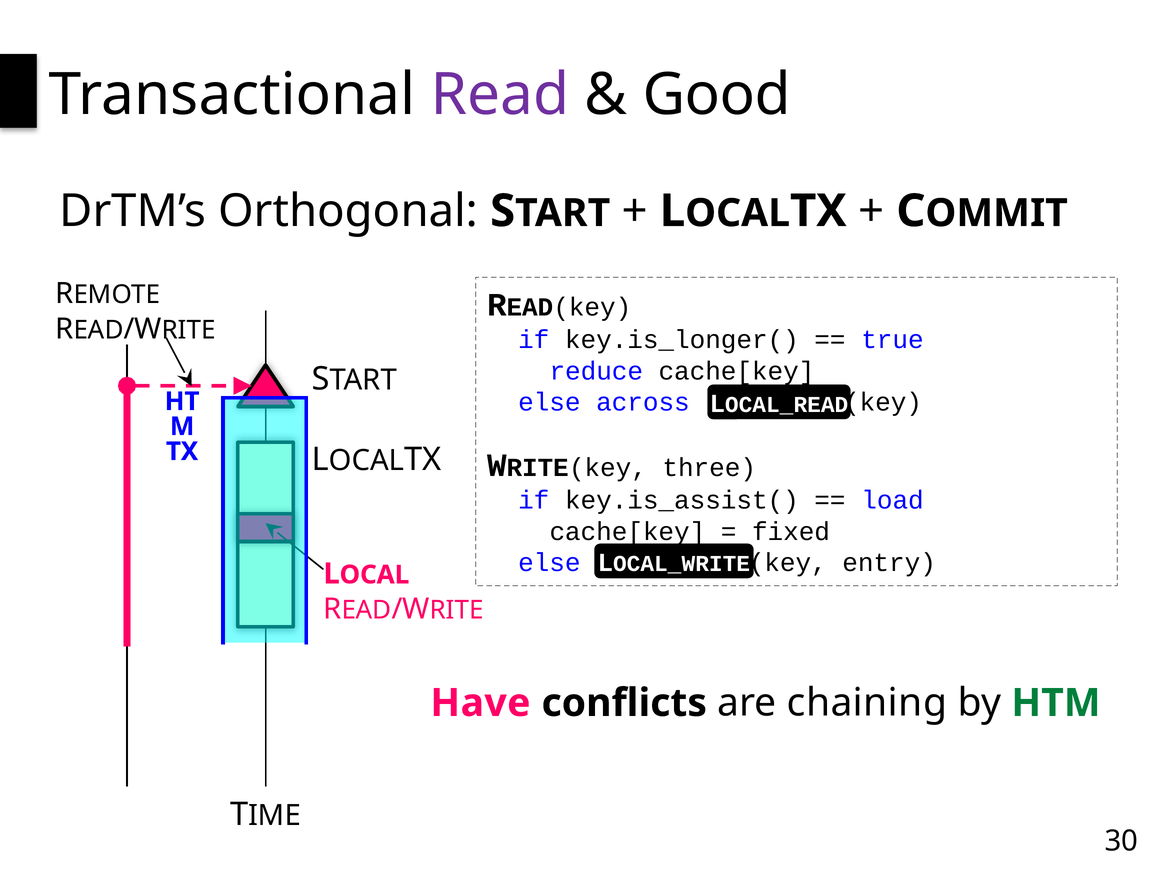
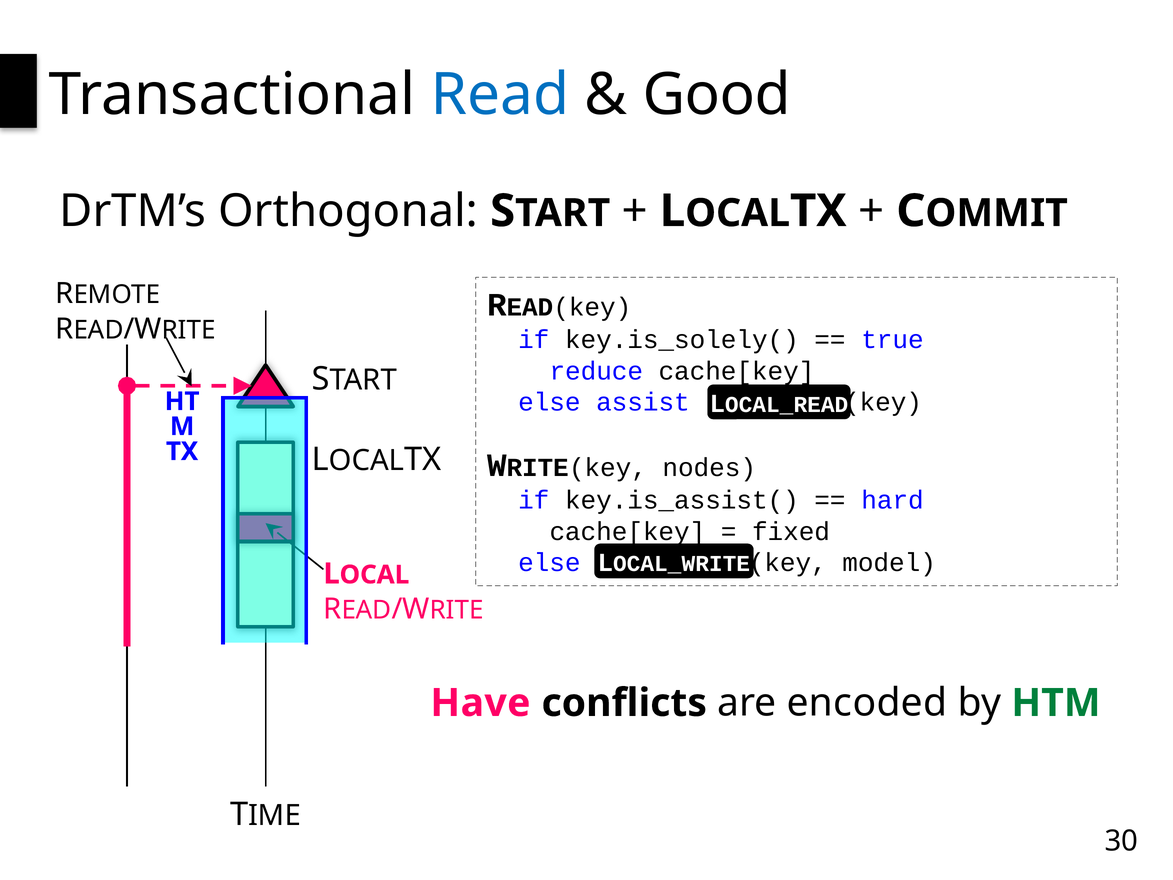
Read colour: purple -> blue
key.is_longer(: key.is_longer( -> key.is_solely(
across: across -> assist
three: three -> nodes
load: load -> hard
entry: entry -> model
chaining: chaining -> encoded
